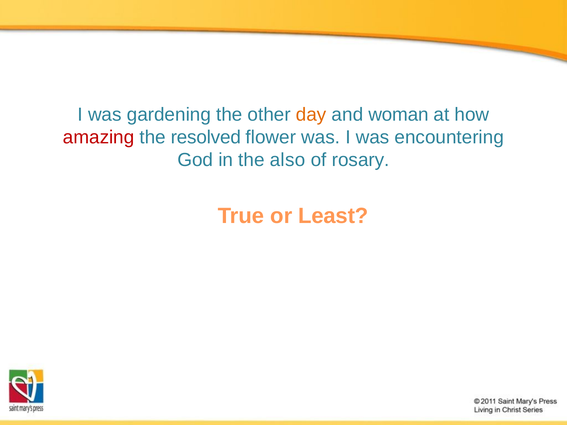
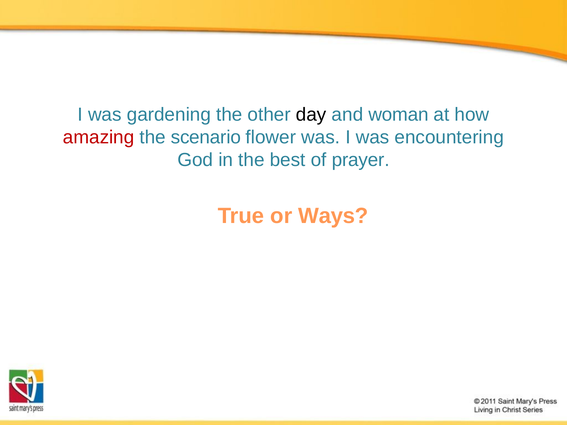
day colour: orange -> black
resolved: resolved -> scenario
also: also -> best
rosary: rosary -> prayer
Least: Least -> Ways
